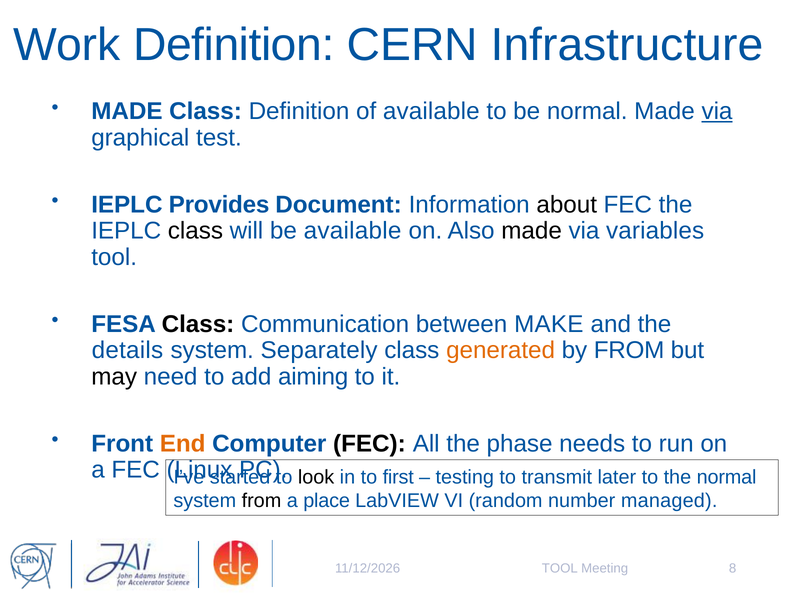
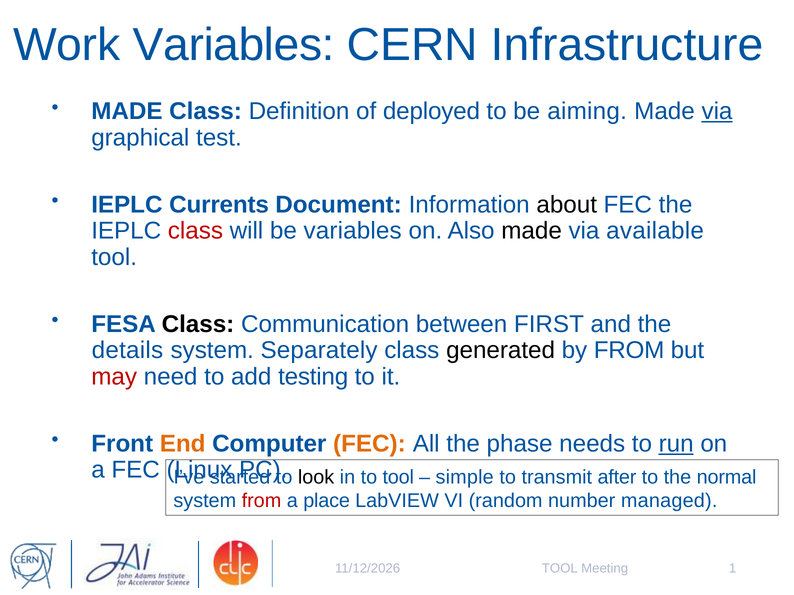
Work Definition: Definition -> Variables
of available: available -> deployed
be normal: normal -> aiming
Provides: Provides -> Currents
class at (195, 231) colour: black -> red
be available: available -> variables
variables: variables -> available
MAKE: MAKE -> FIRST
generated colour: orange -> black
may colour: black -> red
aiming: aiming -> testing
FEC at (369, 444) colour: black -> orange
run underline: none -> present
to first: first -> tool
testing: testing -> simple
later: later -> after
from at (261, 501) colour: black -> red
8: 8 -> 1
